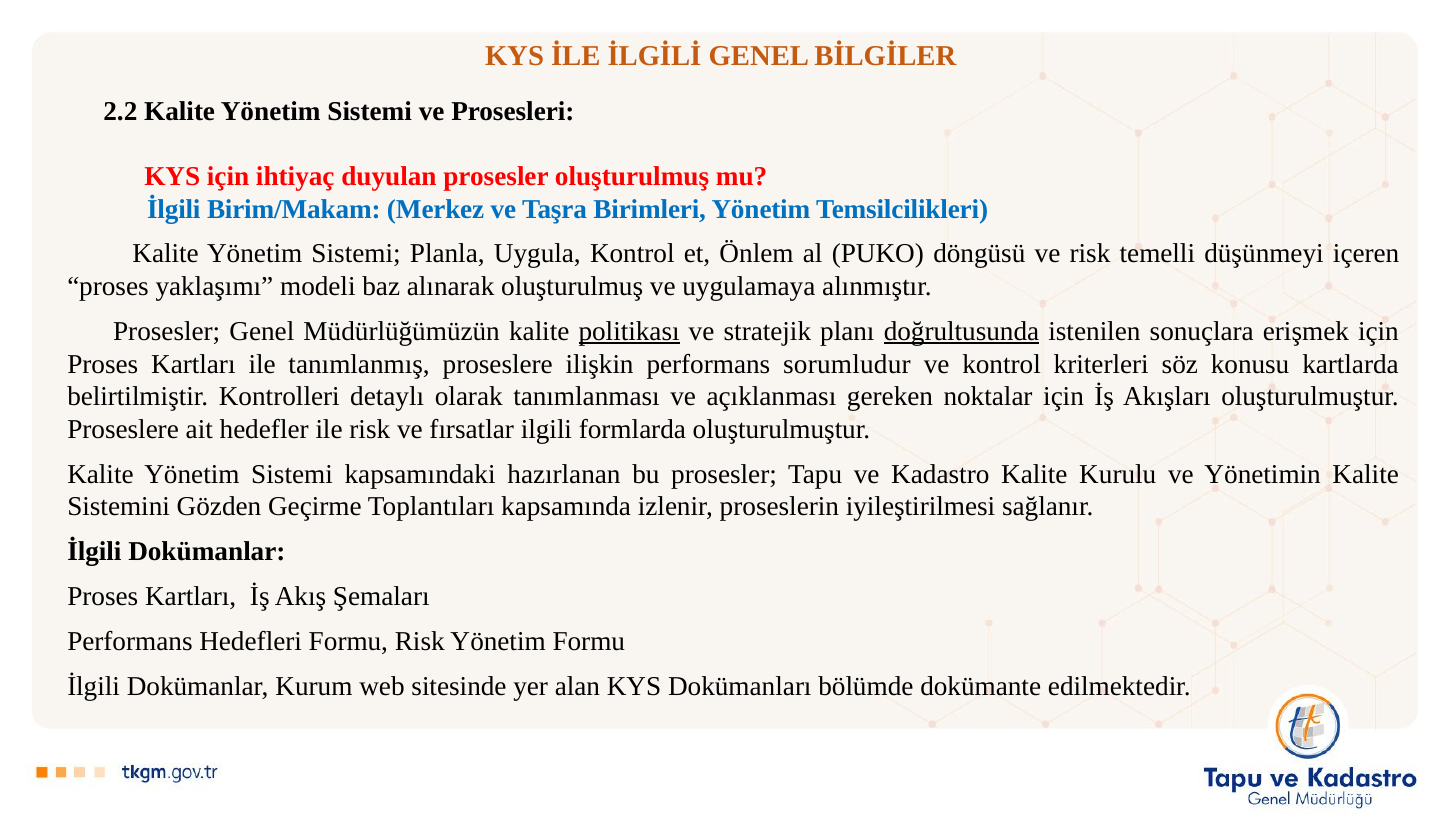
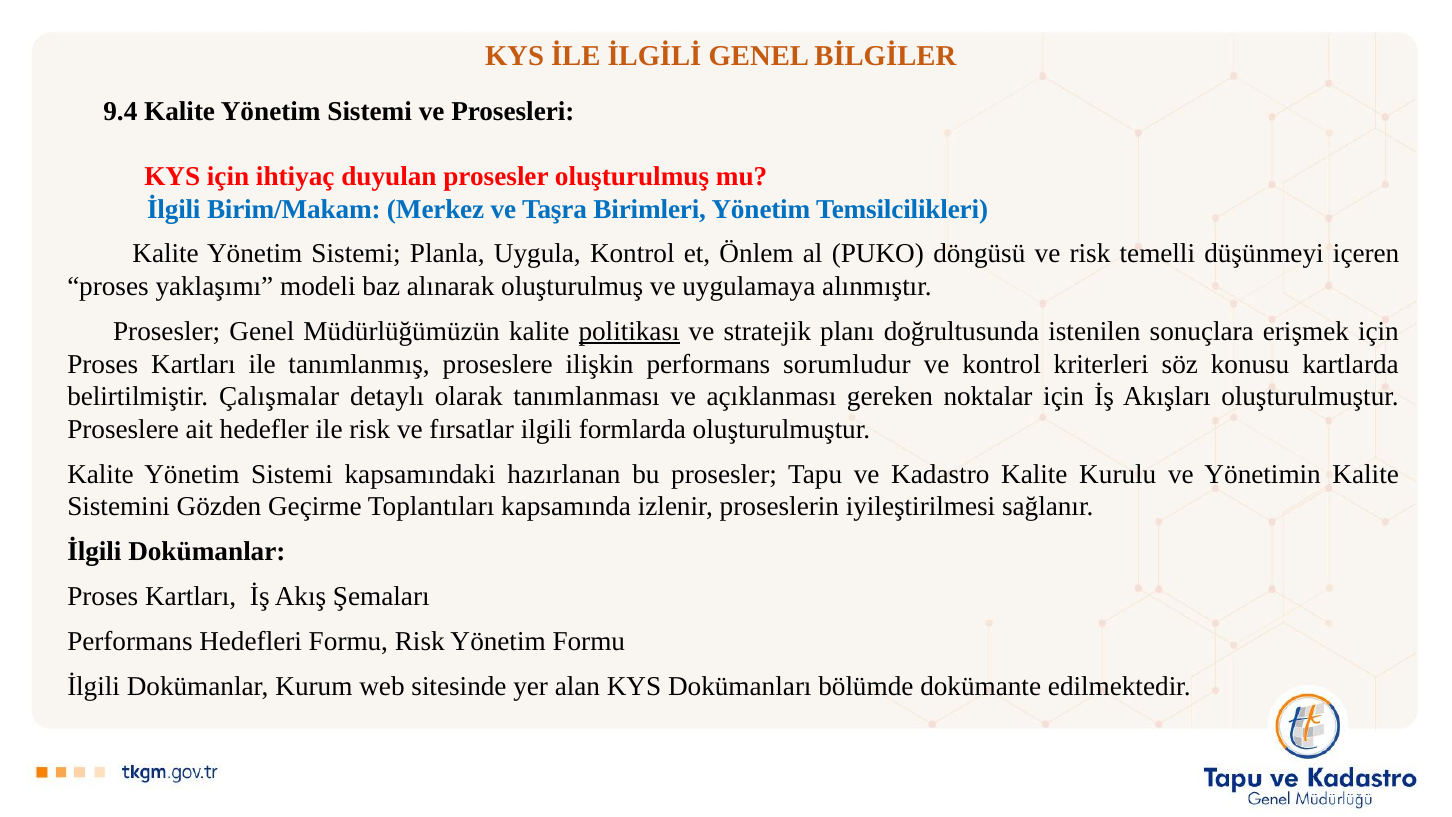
2.2: 2.2 -> 9.4
doğrultusunda underline: present -> none
Kontrolleri: Kontrolleri -> Çalışmalar
